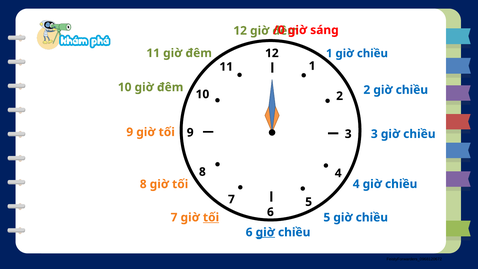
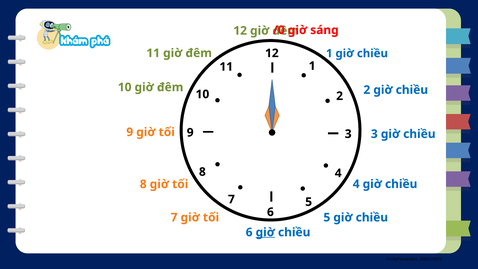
tối at (211, 217) underline: present -> none
